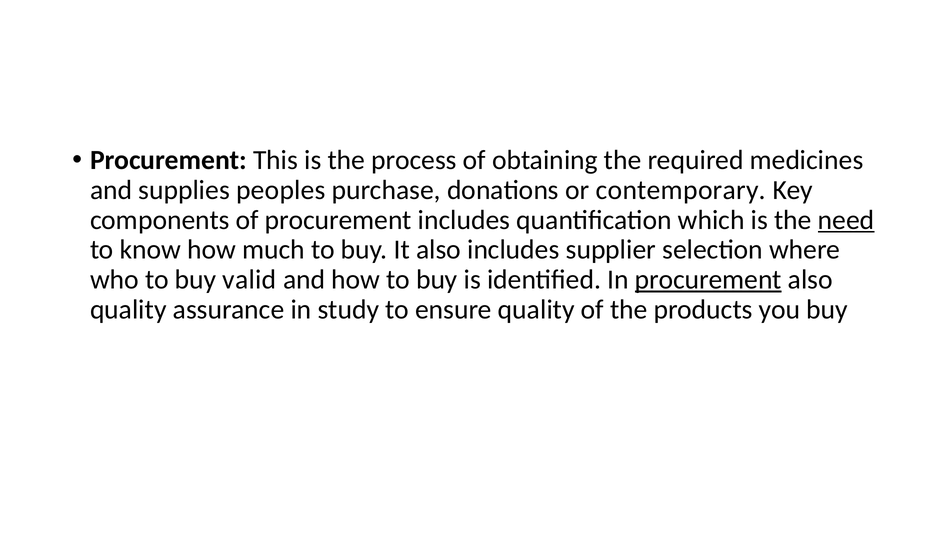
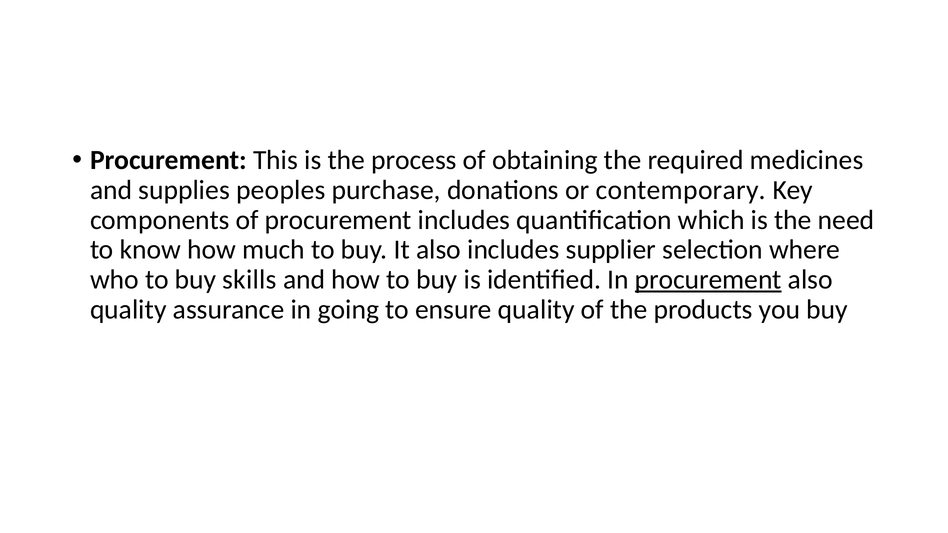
need underline: present -> none
valid: valid -> skills
study: study -> going
